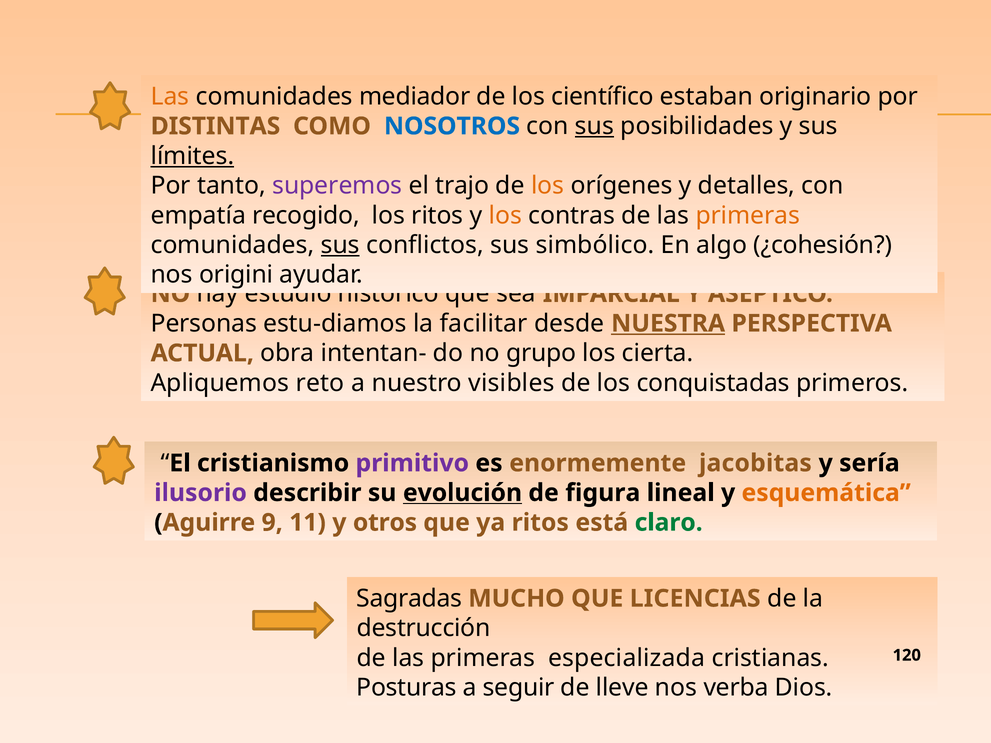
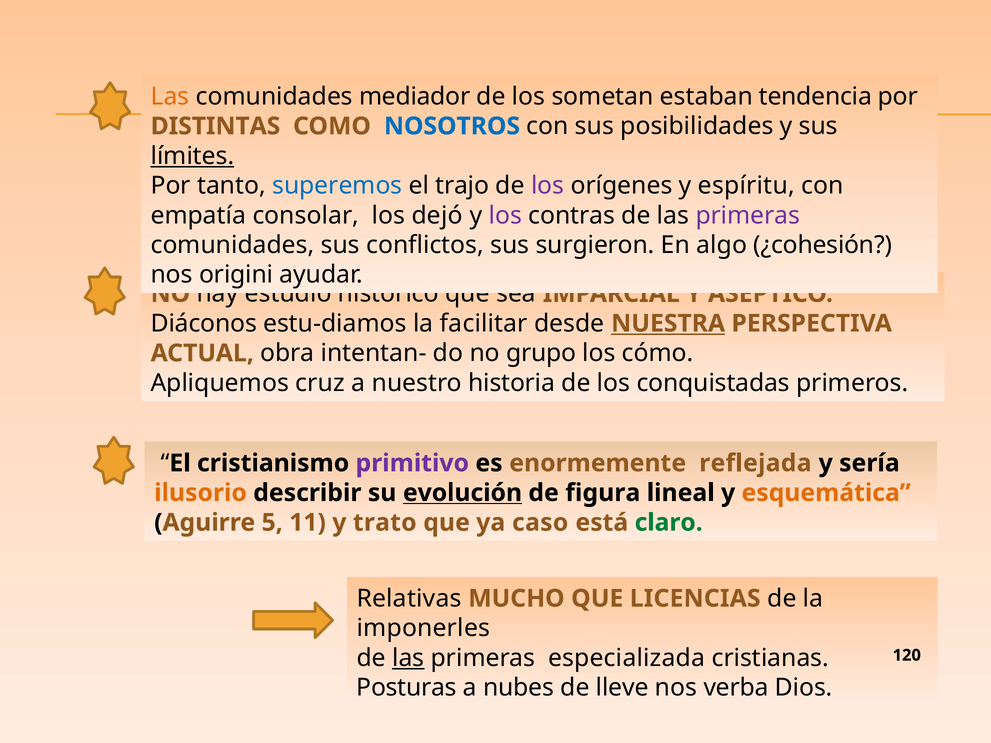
científico: científico -> sometan
originario: originario -> tendencia
sus at (594, 126) underline: present -> none
superemos colour: purple -> blue
los at (548, 186) colour: orange -> purple
detalles: detalles -> espíritu
recogido: recogido -> consolar
los ritos: ritos -> dejó
los at (505, 215) colour: orange -> purple
primeras at (748, 215) colour: orange -> purple
sus at (340, 245) underline: present -> none
simbólico: simbólico -> surgieron
Personas: Personas -> Diáconos
cierta: cierta -> cómo
reto: reto -> cruz
visibles: visibles -> historia
jacobitas: jacobitas -> reflejada
ilusorio colour: purple -> orange
9: 9 -> 5
otros: otros -> trato
ya ritos: ritos -> caso
Sagradas: Sagradas -> Relativas
destrucción: destrucción -> imponerles
las at (408, 658) underline: none -> present
seguir: seguir -> nubes
